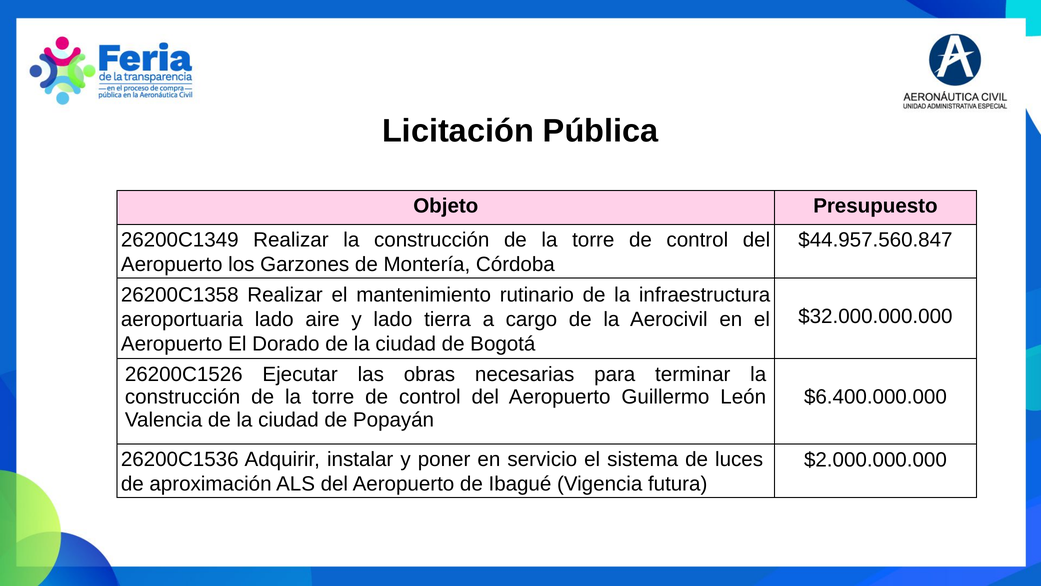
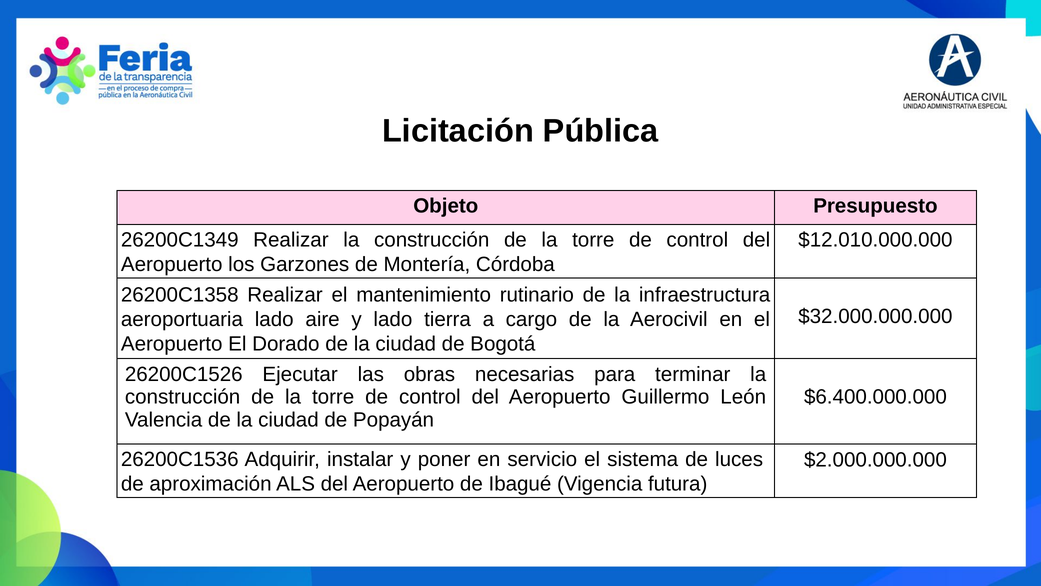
$44.957.560.847: $44.957.560.847 -> $12.010.000.000
